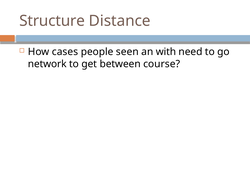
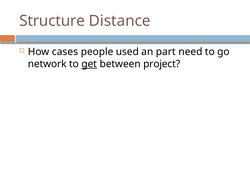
seen: seen -> used
with: with -> part
get underline: none -> present
course: course -> project
